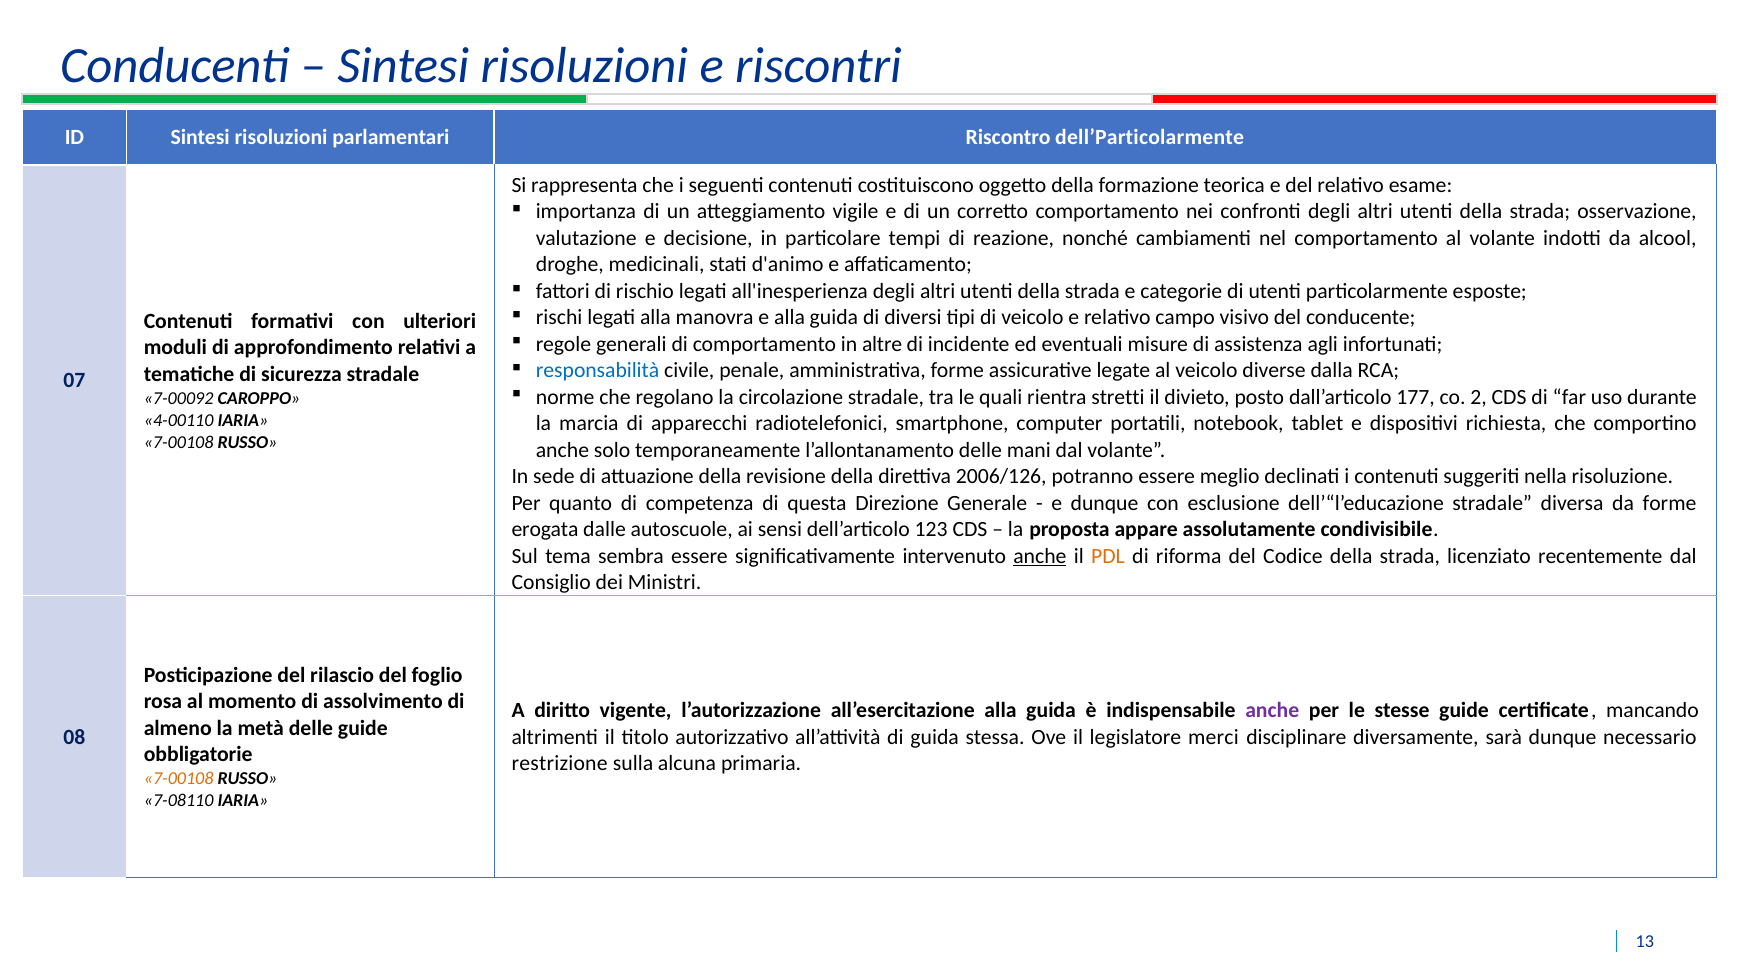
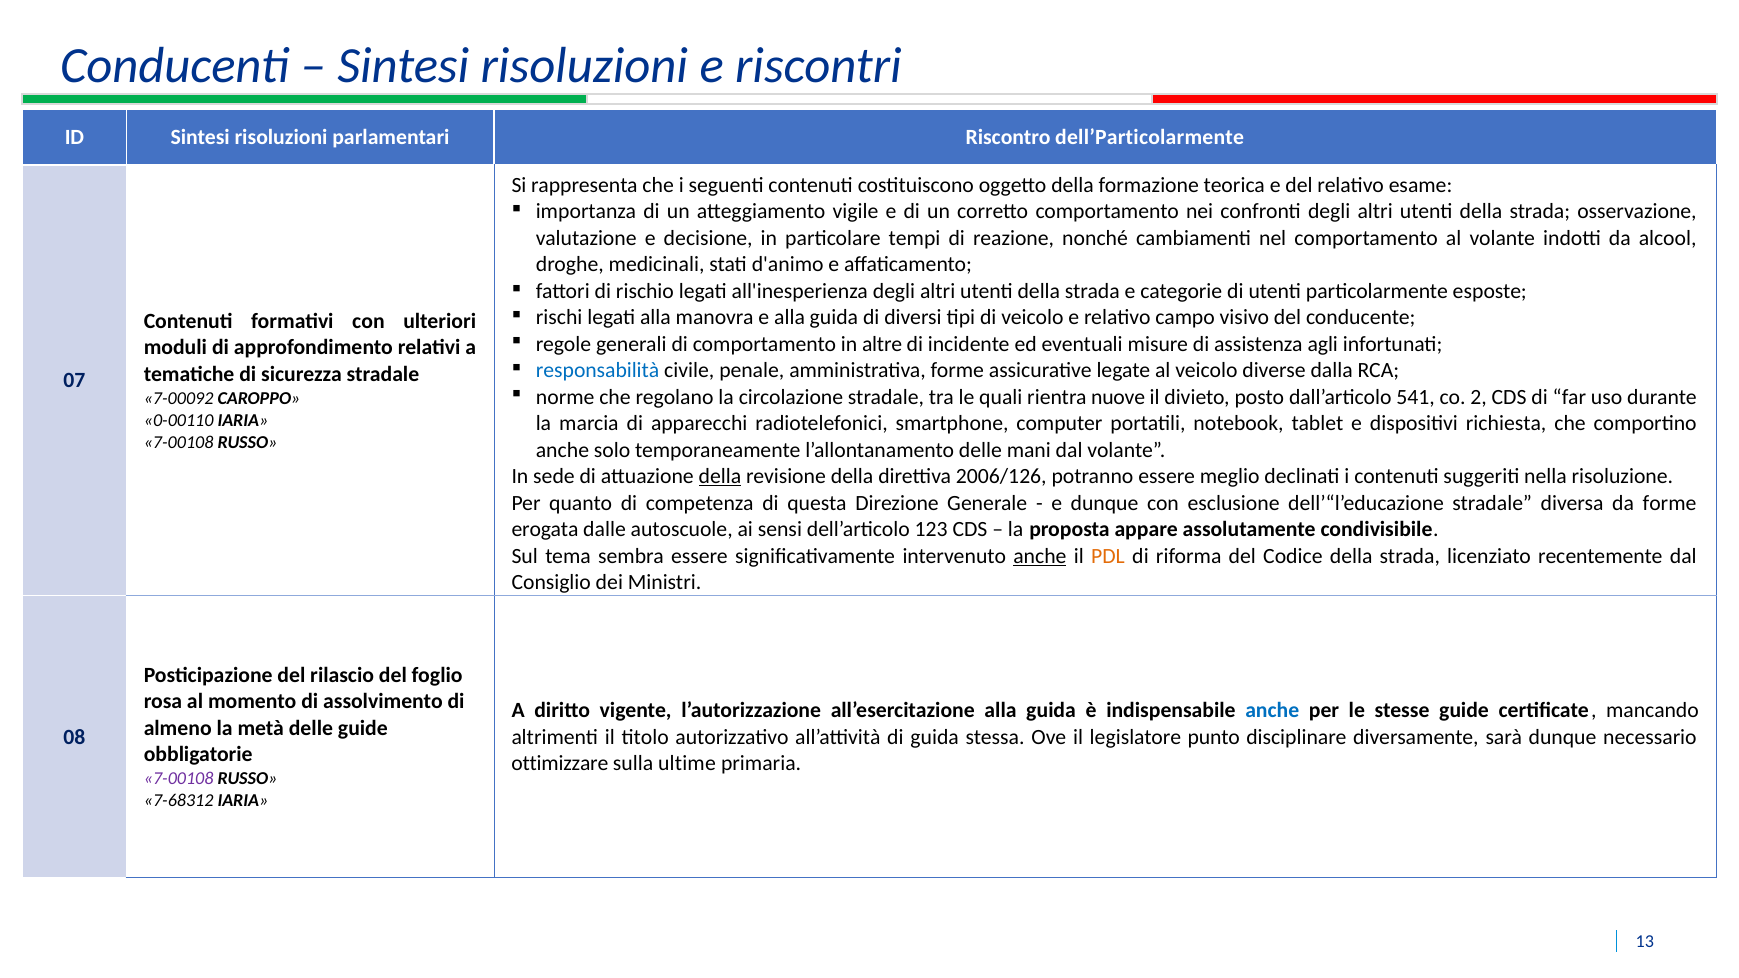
stretti: stretti -> nuove
177: 177 -> 541
4-00110: 4-00110 -> 0-00110
della at (720, 477) underline: none -> present
anche at (1272, 711) colour: purple -> blue
merci: merci -> punto
restrizione: restrizione -> ottimizzare
alcuna: alcuna -> ultime
7-00108 at (179, 779) colour: orange -> purple
7-08110: 7-08110 -> 7-68312
